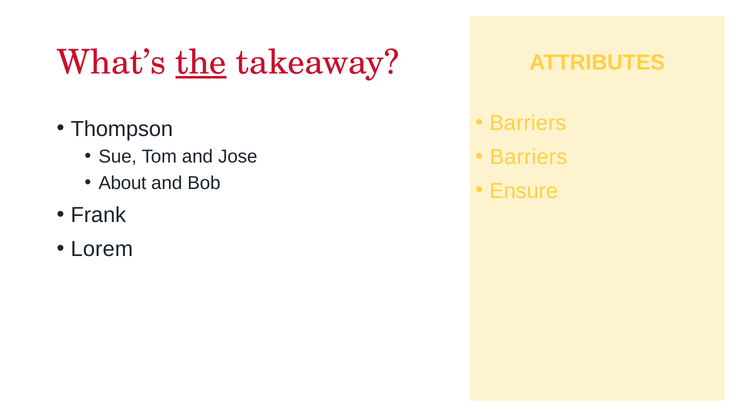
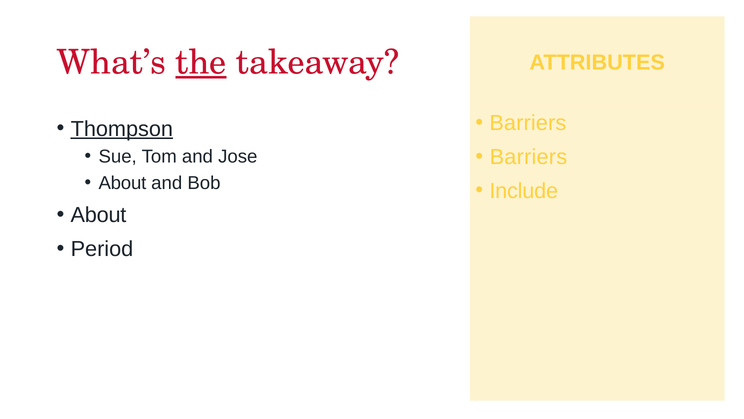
Thompson underline: none -> present
Ensure: Ensure -> Include
Frank at (98, 215): Frank -> About
Lorem: Lorem -> Period
